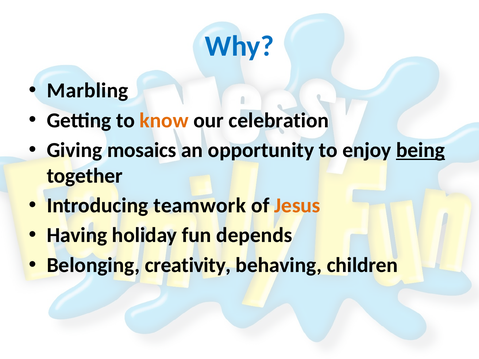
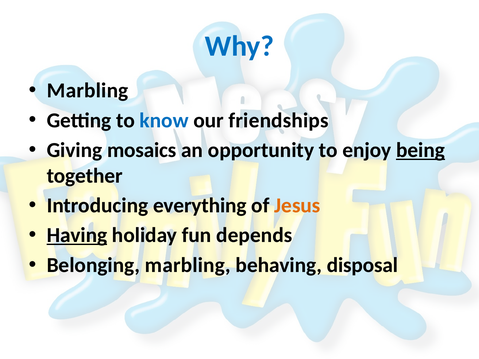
know colour: orange -> blue
celebration: celebration -> friendships
teamwork: teamwork -> everything
Having underline: none -> present
Belonging creativity: creativity -> marbling
children: children -> disposal
